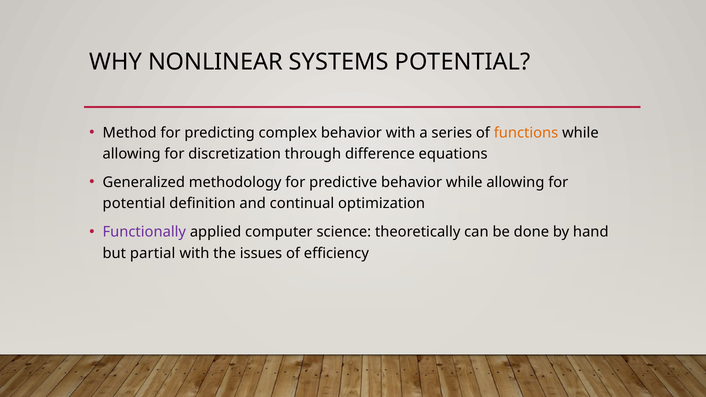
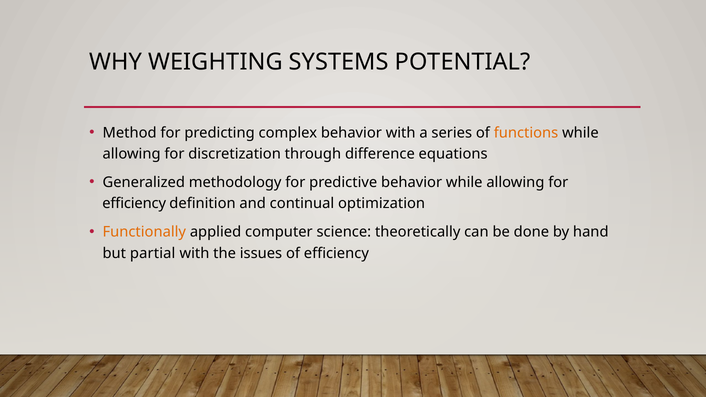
NONLINEAR: NONLINEAR -> WEIGHTING
potential at (134, 204): potential -> efficiency
Functionally colour: purple -> orange
